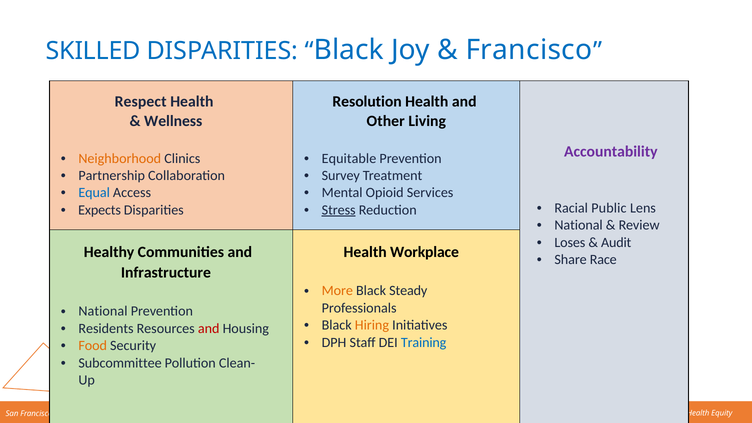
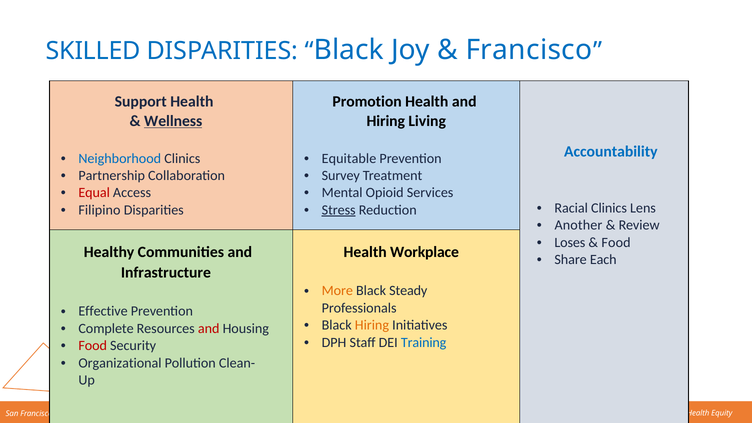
Respect: Respect -> Support
Resolution: Resolution -> Promotion
Wellness underline: none -> present
Other at (386, 121): Other -> Hiring
Accountability colour: purple -> blue
Neighborhood colour: orange -> blue
Equal colour: blue -> red
Racial Public: Public -> Clinics
Expects: Expects -> Filipino
National at (579, 225): National -> Another
Audit at (616, 242): Audit -> Food
Race: Race -> Each
National at (103, 311): National -> Effective
Residents: Residents -> Complete
Food at (93, 346) colour: orange -> red
Subcommittee: Subcommittee -> Organizational
